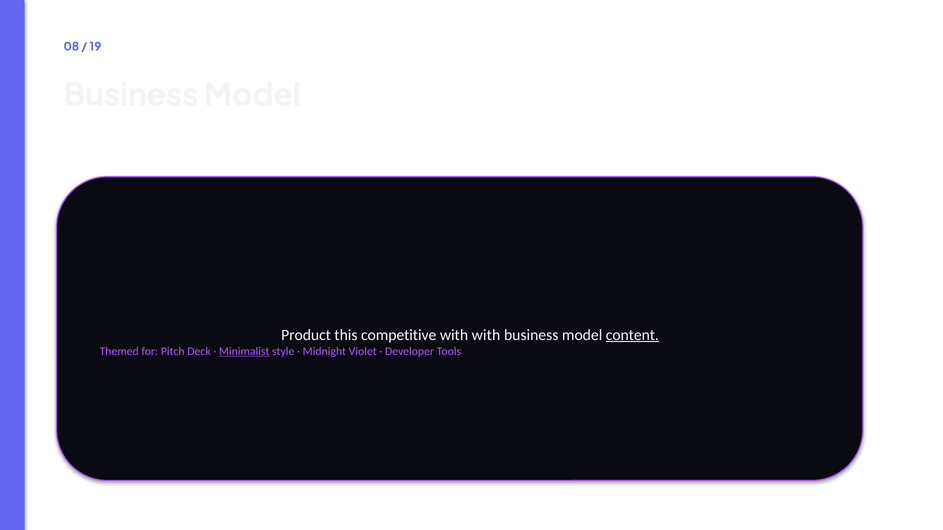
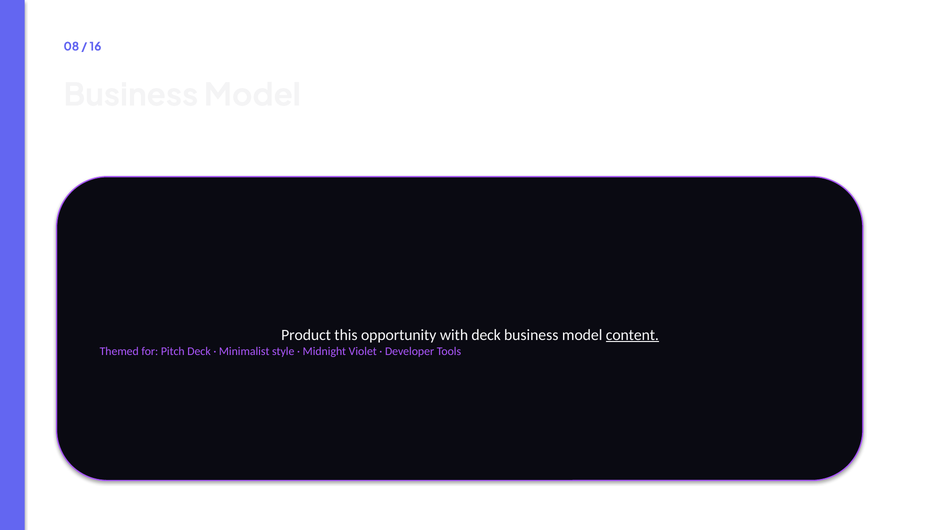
19: 19 -> 16
competitive: competitive -> opportunity
with with: with -> deck
Minimalist underline: present -> none
